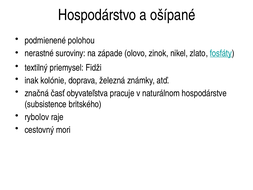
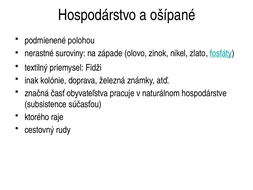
britského: britského -> súčasťou
rybolov: rybolov -> ktorého
mori: mori -> rudy
